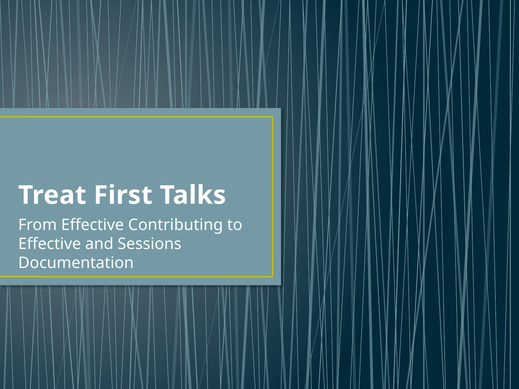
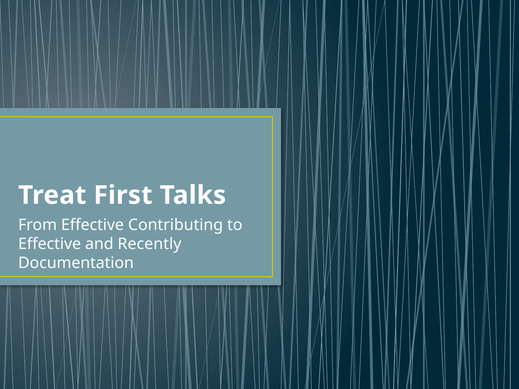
Sessions: Sessions -> Recently
